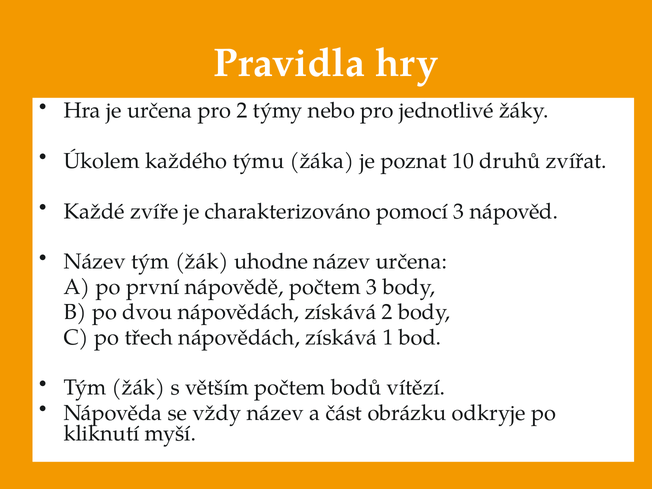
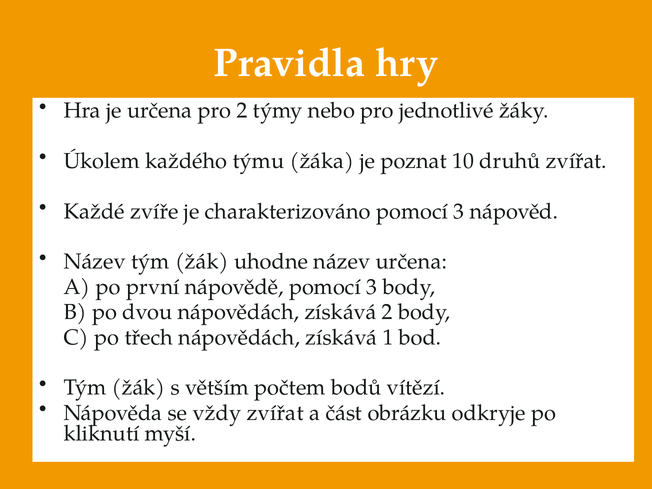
nápovědě počtem: počtem -> pomocí
vždy název: název -> zvířat
